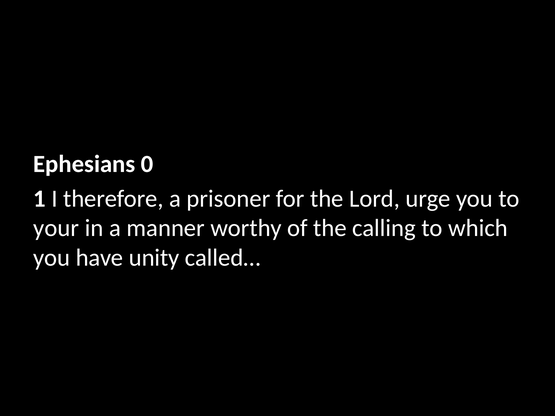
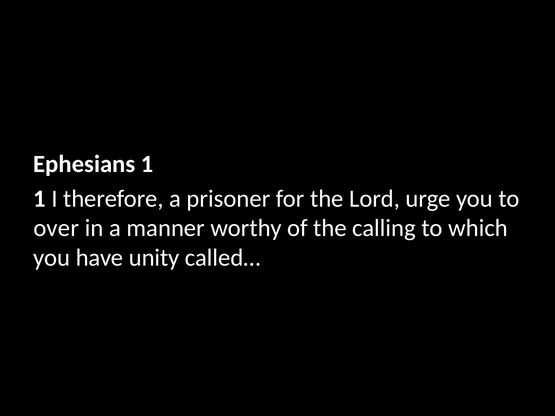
Ephesians 0: 0 -> 1
your: your -> over
